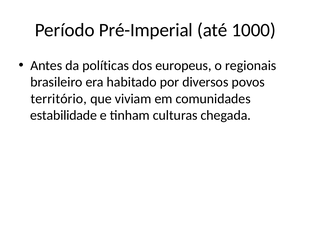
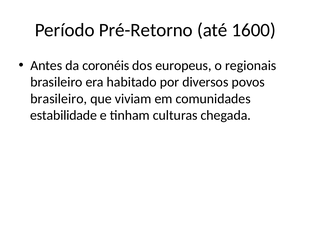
Pré-Imperial: Pré-Imperial -> Pré-Retorno
1000: 1000 -> 1600
políticas: políticas -> coronéis
território at (59, 98): território -> brasileiro
